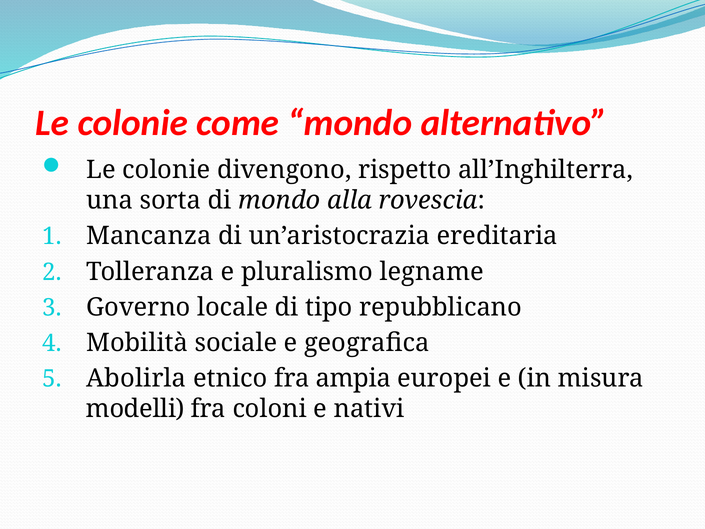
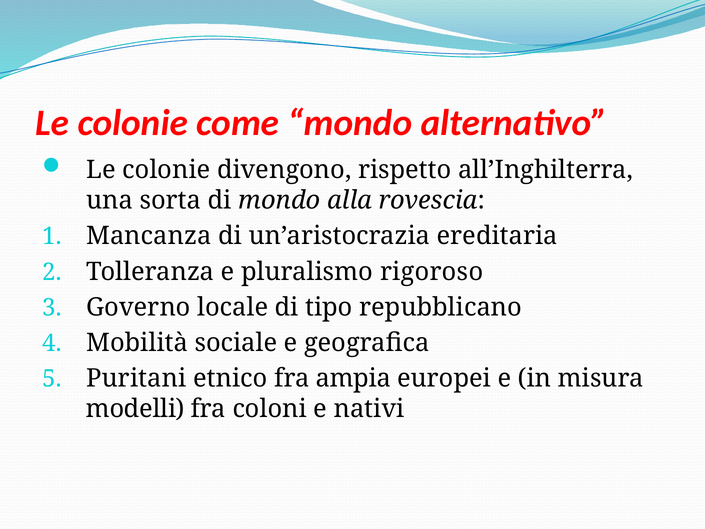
legname: legname -> rigoroso
Abolirla: Abolirla -> Puritani
